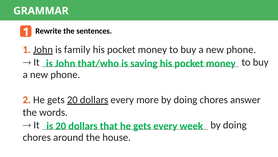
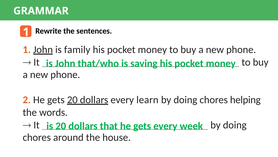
more: more -> learn
answer: answer -> helping
